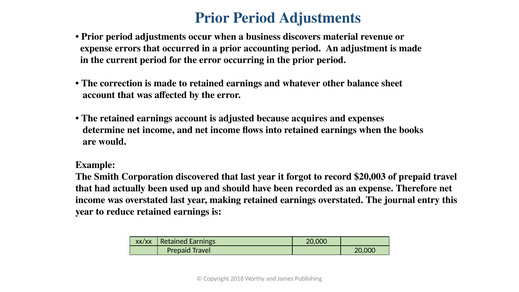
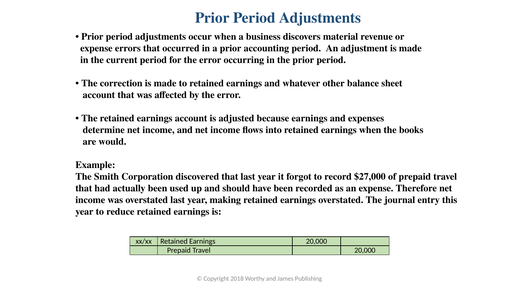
because acquires: acquires -> earnings
$20,003: $20,003 -> $27,000
